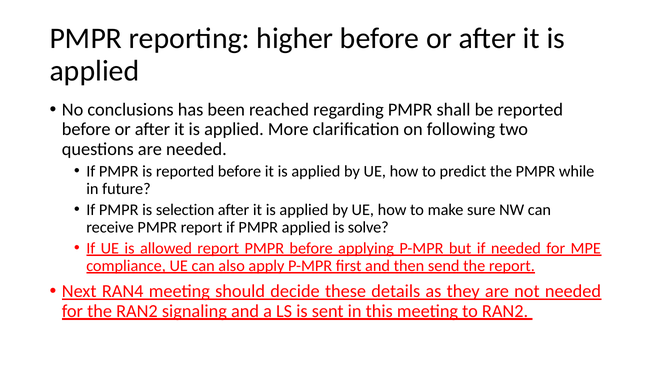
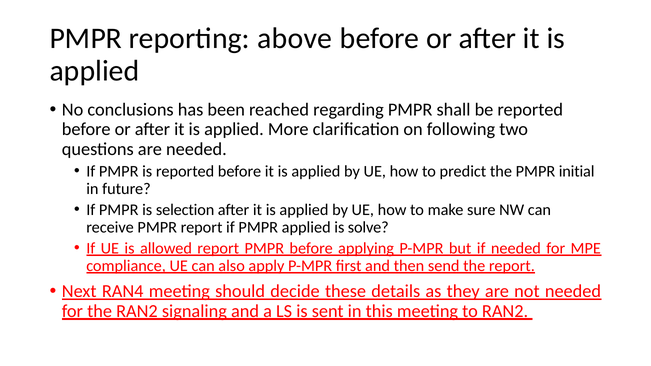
higher: higher -> above
while: while -> initial
